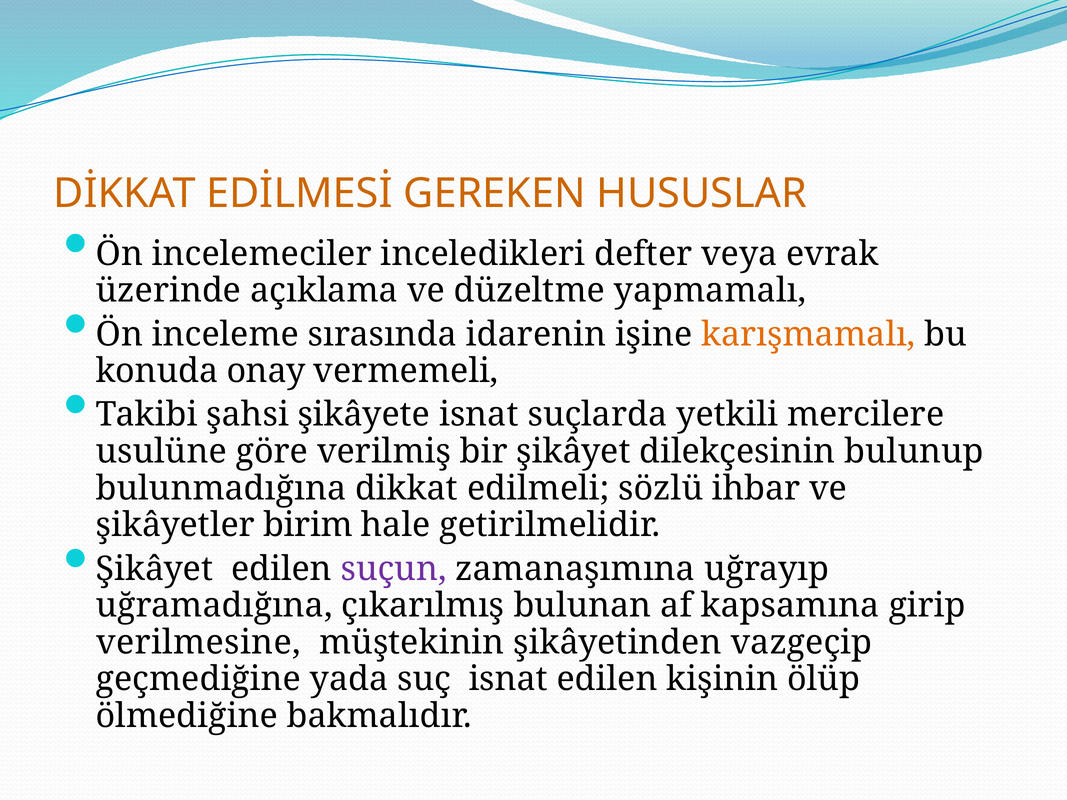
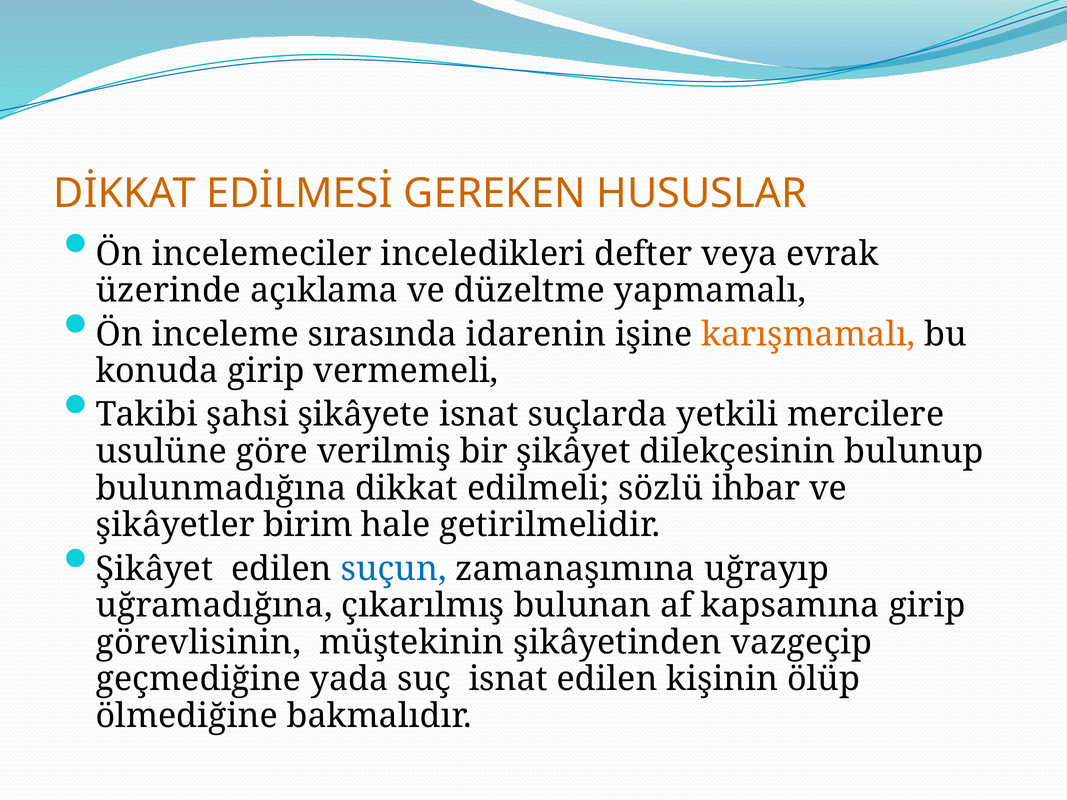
konuda onay: onay -> girip
suçun colour: purple -> blue
verilmesine: verilmesine -> görevlisinin
